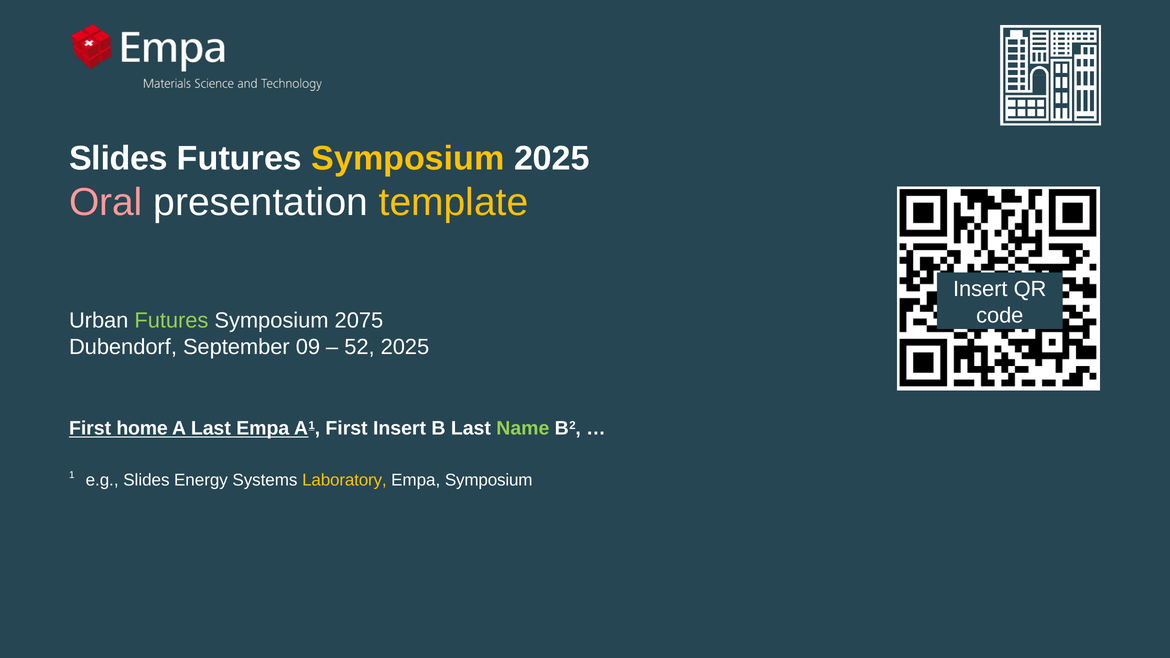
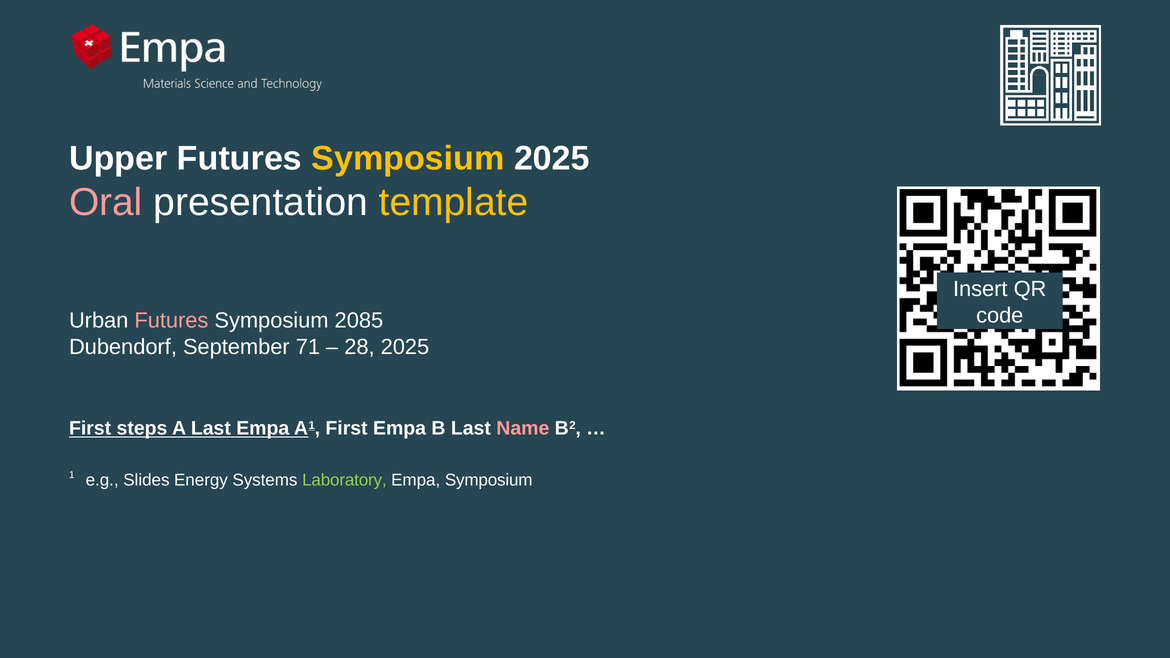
Slides at (118, 158): Slides -> Upper
Futures at (171, 321) colour: light green -> pink
2075: 2075 -> 2085
09: 09 -> 71
52: 52 -> 28
home: home -> steps
First Insert: Insert -> Empa
Name colour: light green -> pink
Laboratory colour: yellow -> light green
